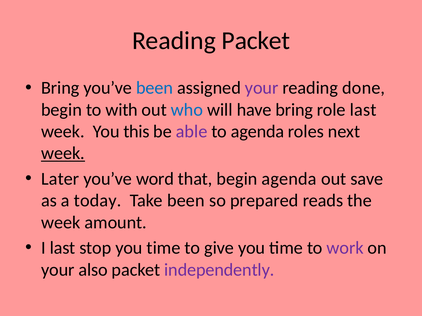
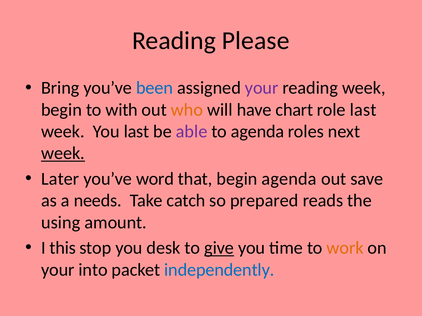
Reading Packet: Packet -> Please
reading done: done -> week
who colour: blue -> orange
have bring: bring -> chart
You this: this -> last
today: today -> needs
Take been: been -> catch
week at (61, 223): week -> using
I last: last -> this
stop you time: time -> desk
give underline: none -> present
work colour: purple -> orange
also: also -> into
independently colour: purple -> blue
